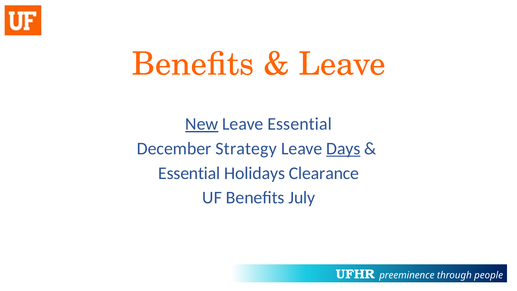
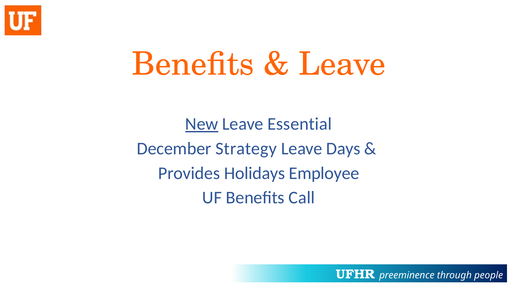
Days underline: present -> none
Essential at (189, 173): Essential -> Provides
Clearance: Clearance -> Employee
July: July -> Call
